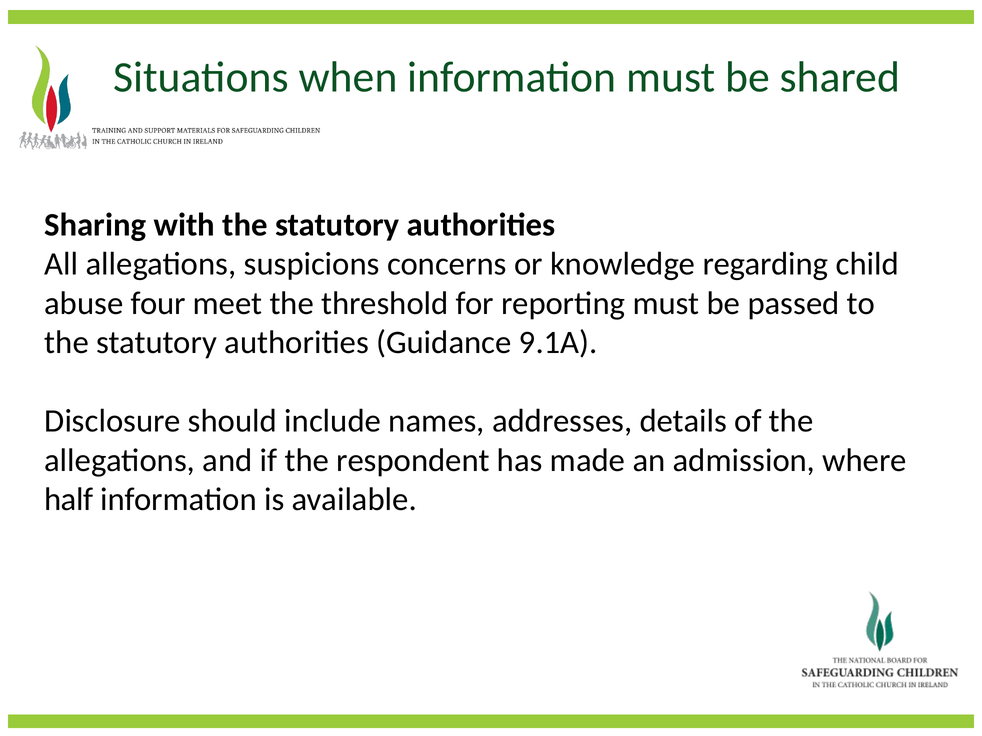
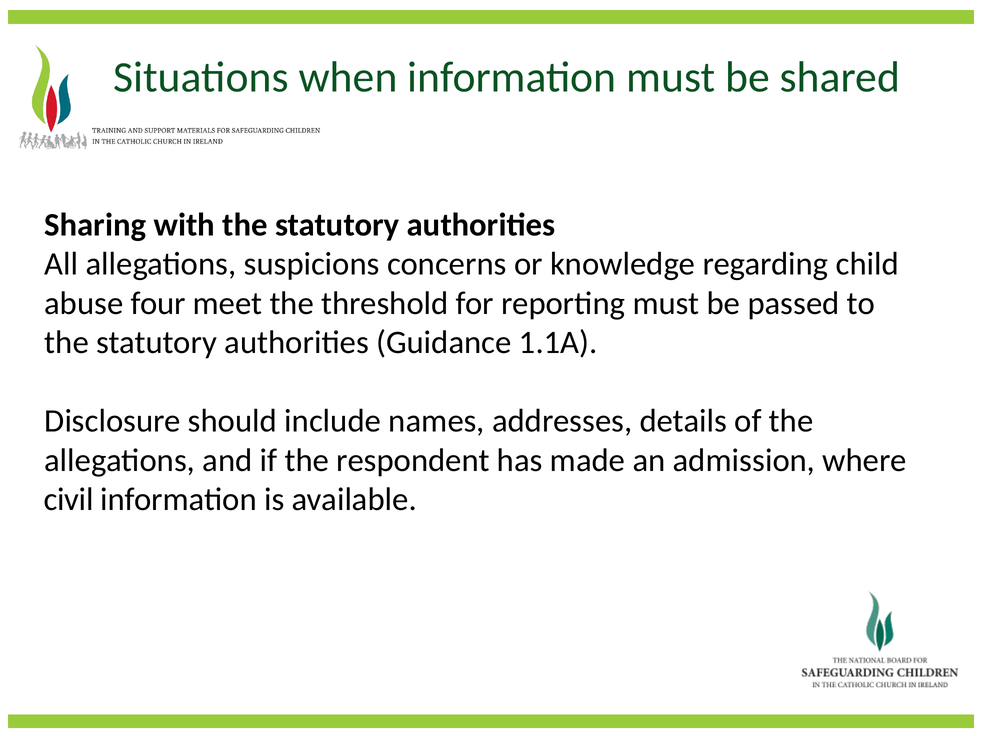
9.1A: 9.1A -> 1.1A
half: half -> civil
